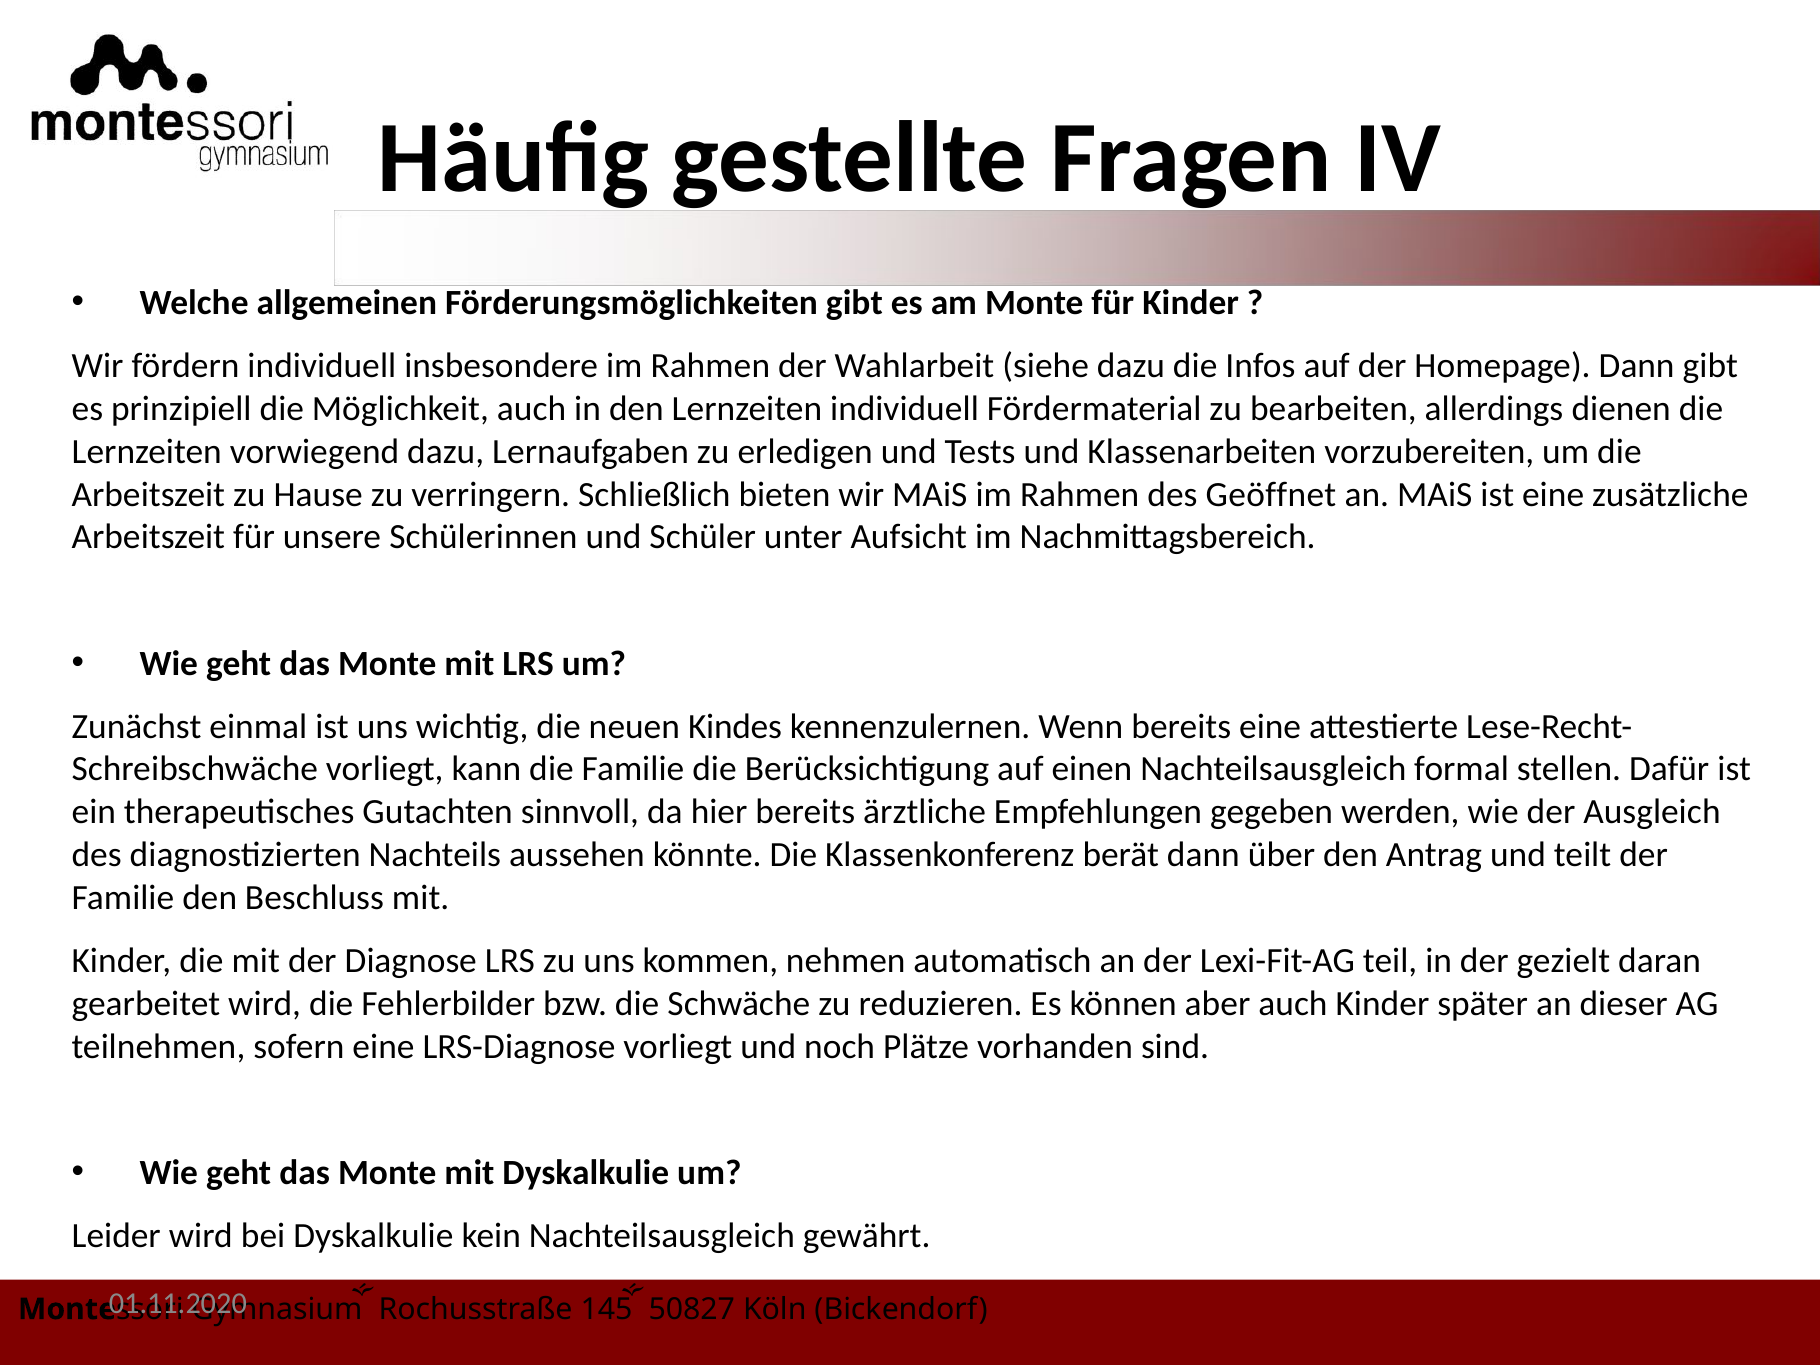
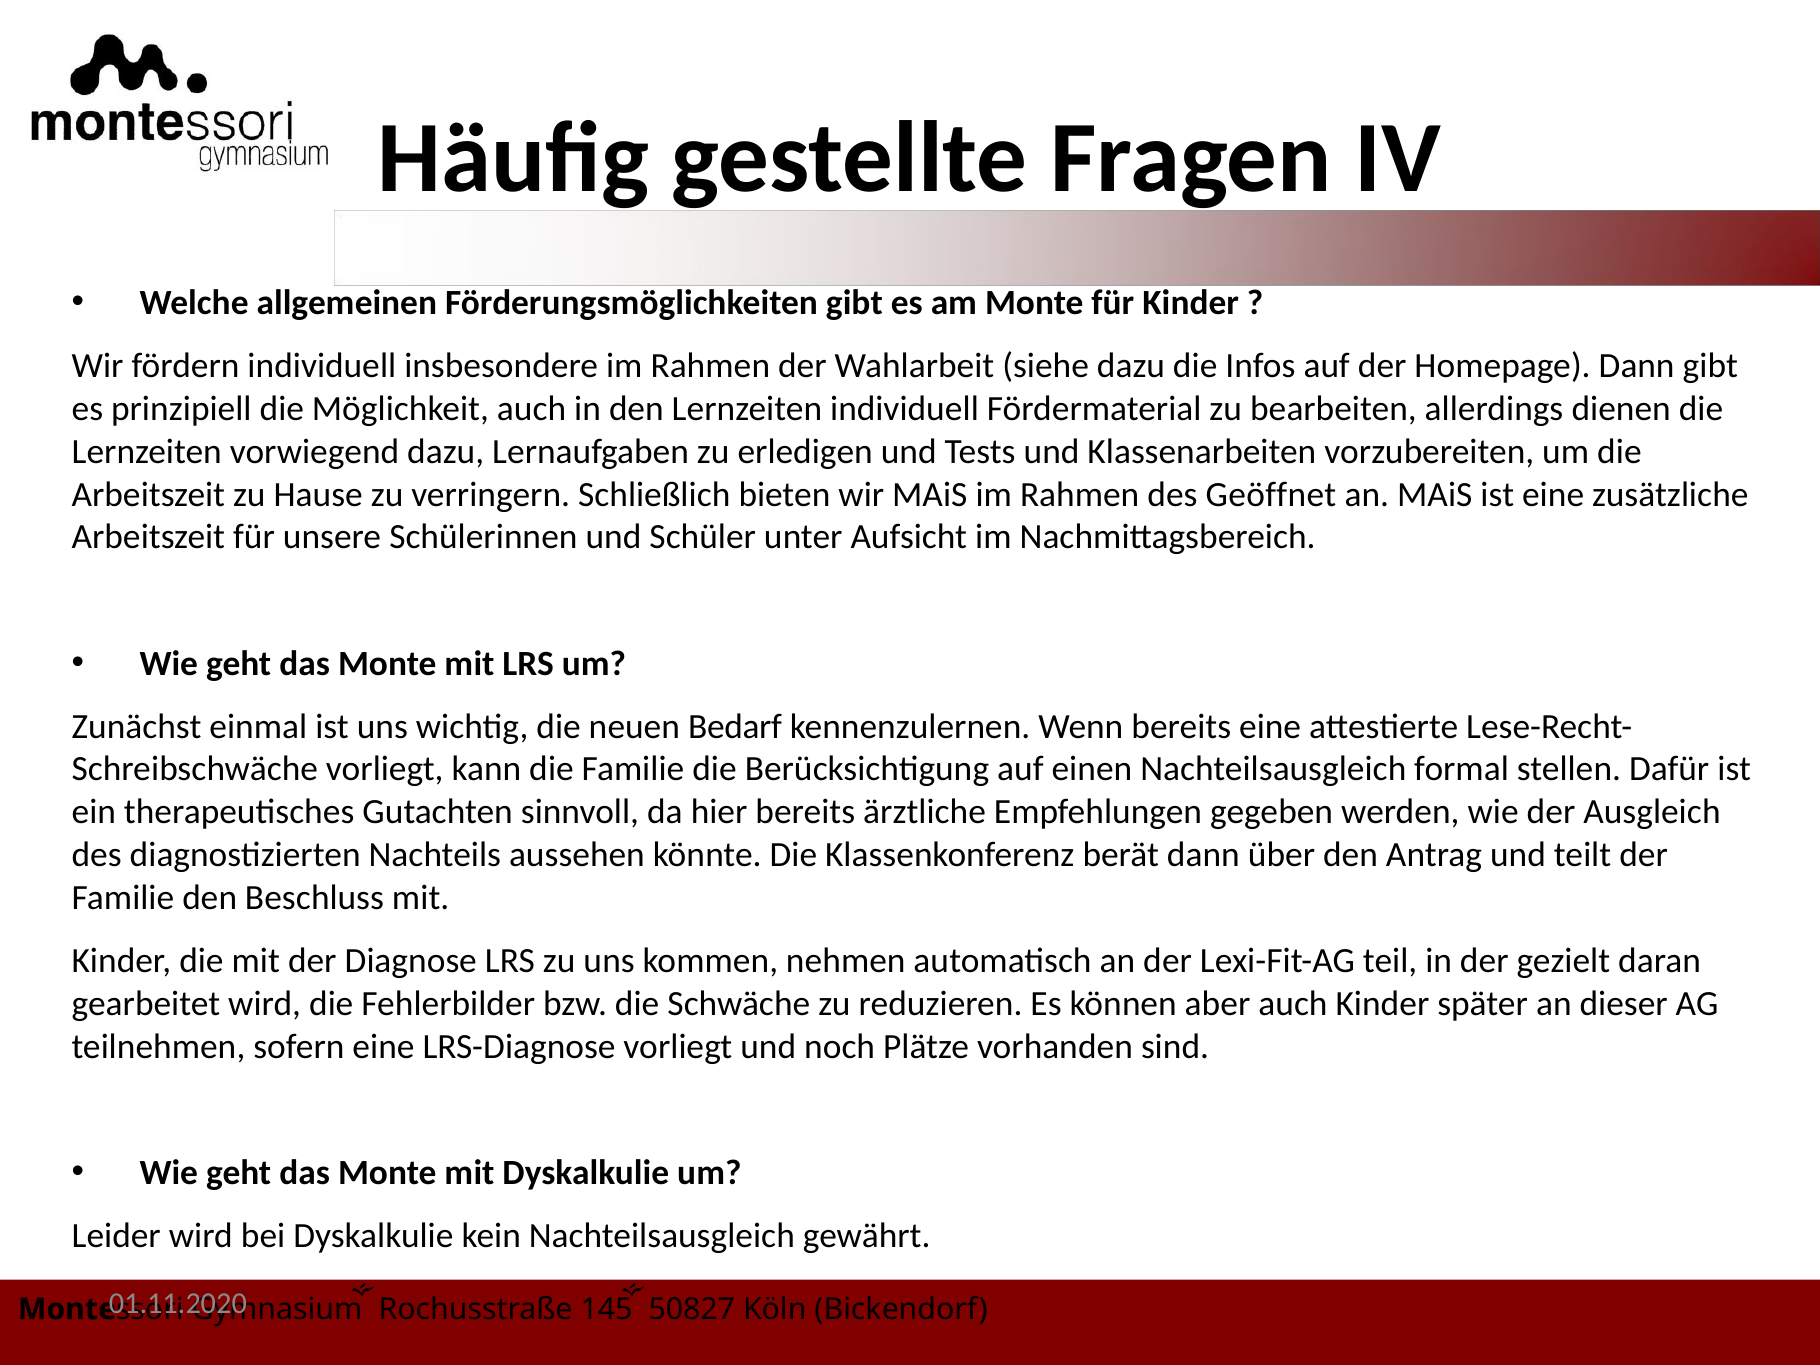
Kindes: Kindes -> Bedarf
